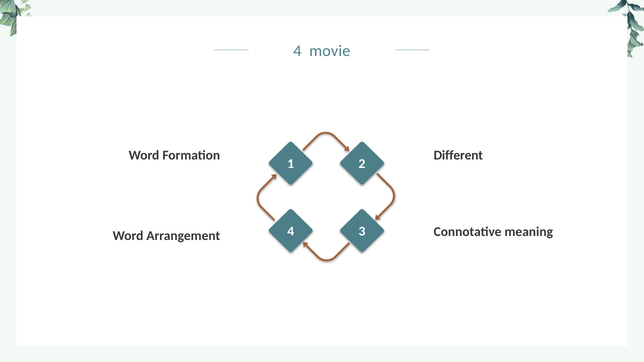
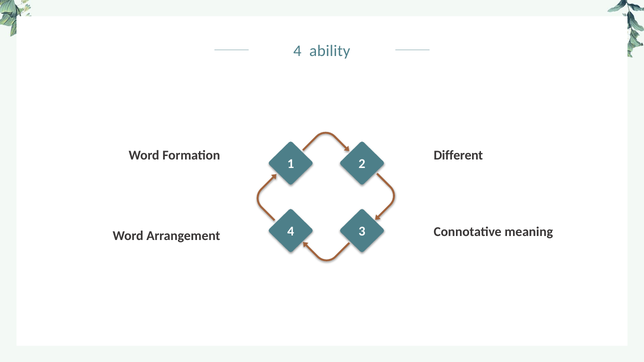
movie: movie -> ability
